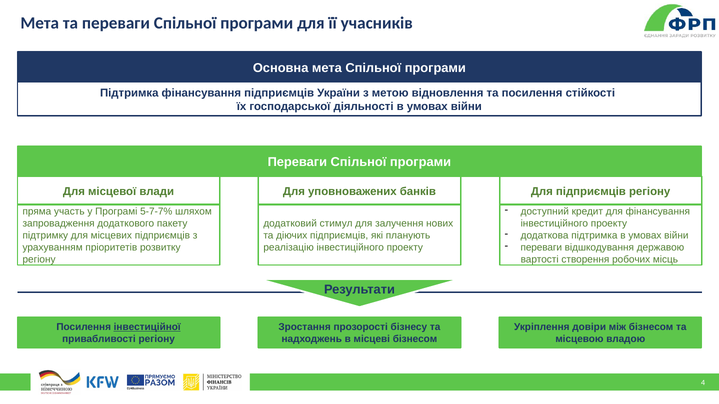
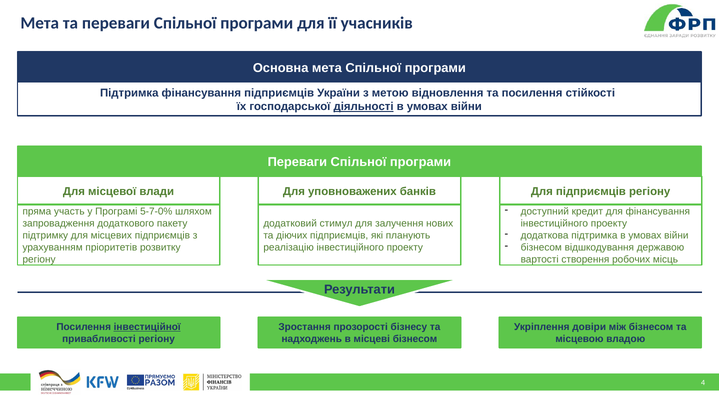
діяльності underline: none -> present
5-7-7%: 5-7-7% -> 5-7-0%
переваги at (541, 248): переваги -> бізнесом
